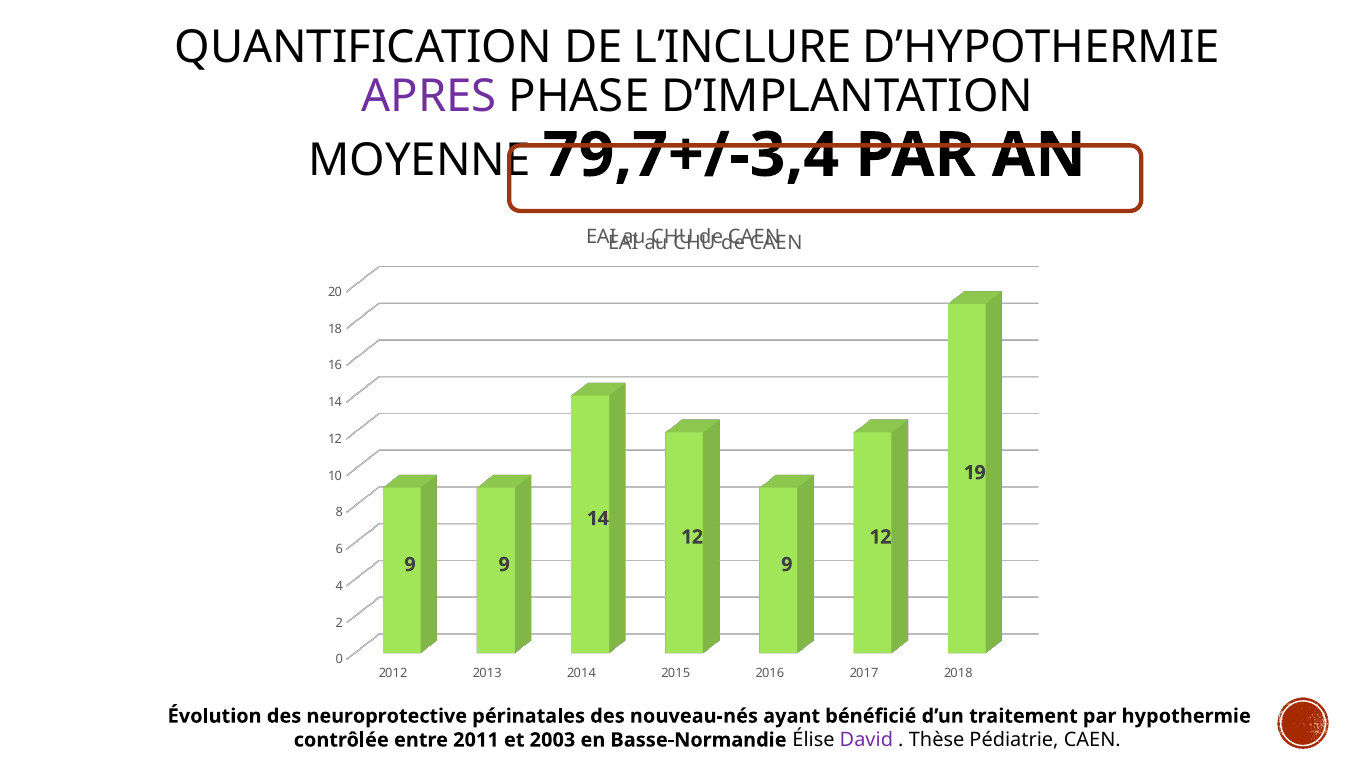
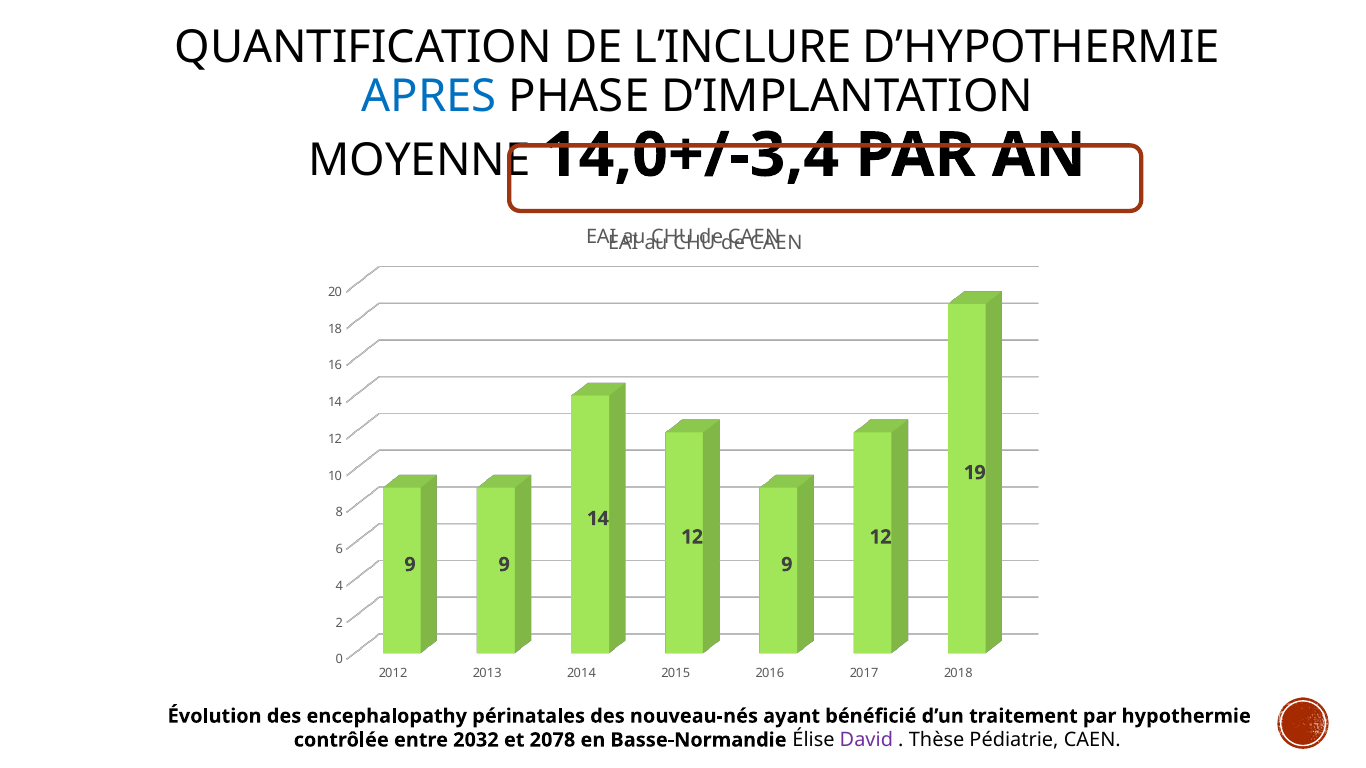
APRES colour: purple -> blue
79,7+/-3,4: 79,7+/-3,4 -> 14,0+/-3,4
neuroprotective: neuroprotective -> encephalopathy
2011: 2011 -> 2032
2003: 2003 -> 2078
